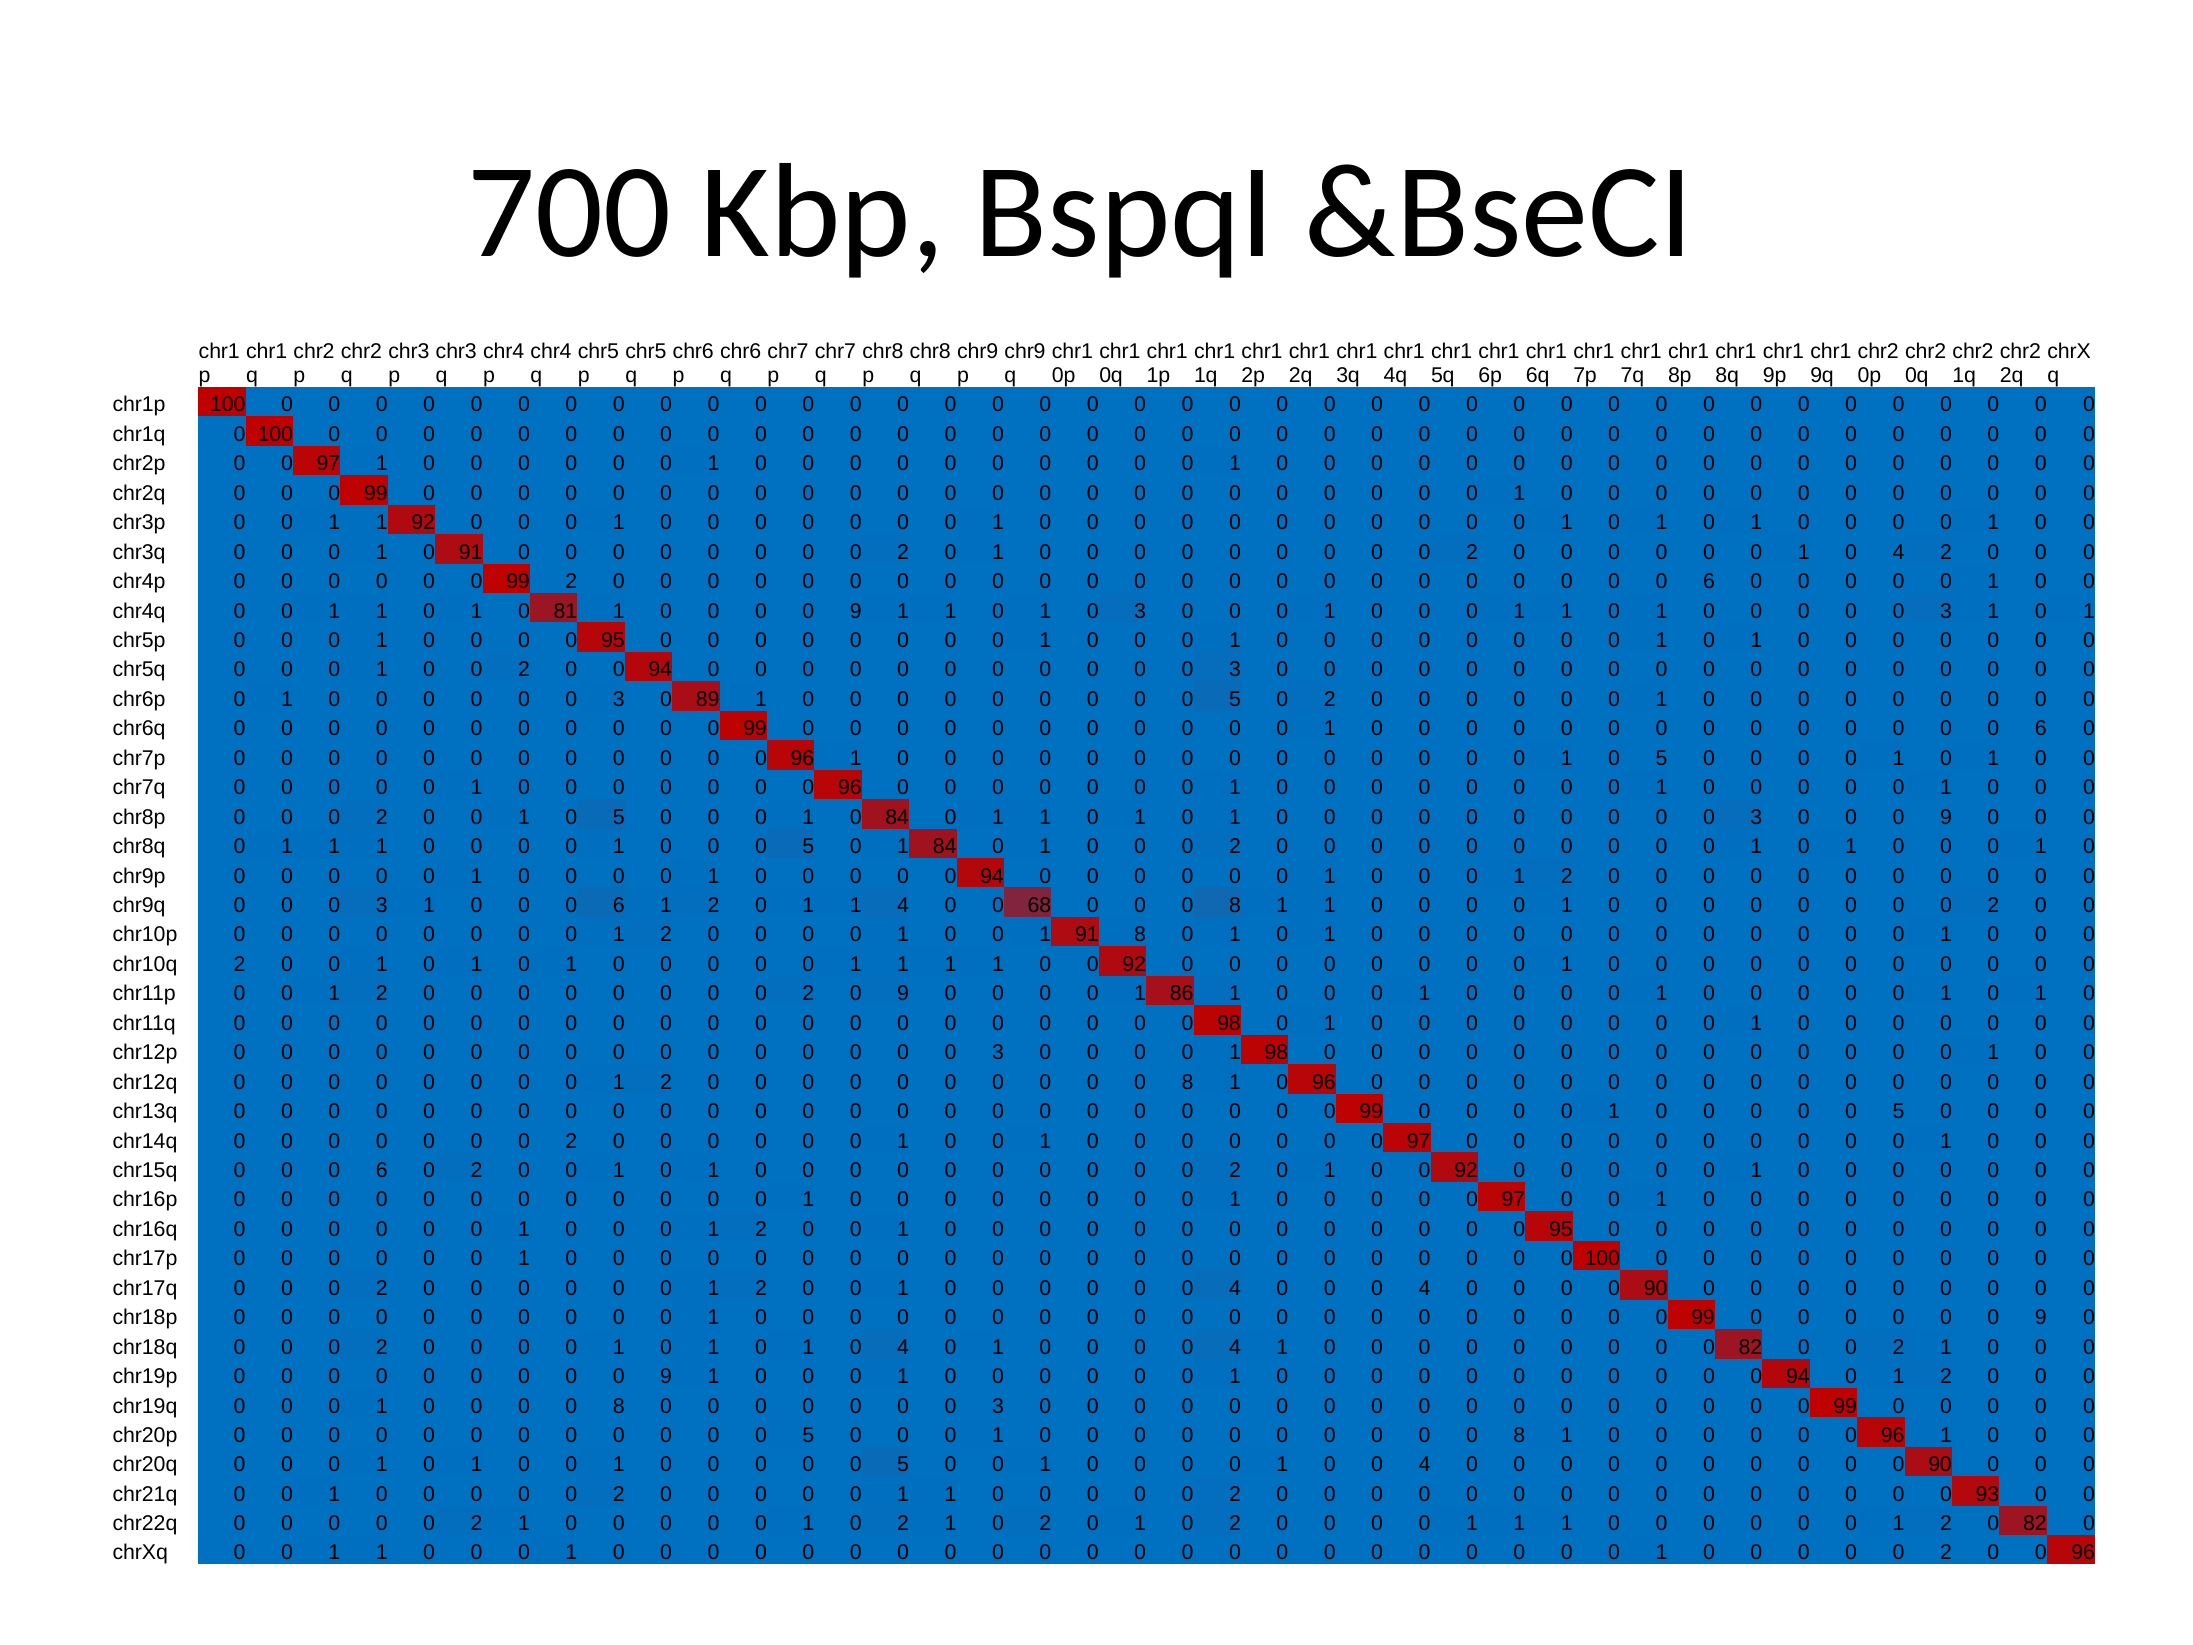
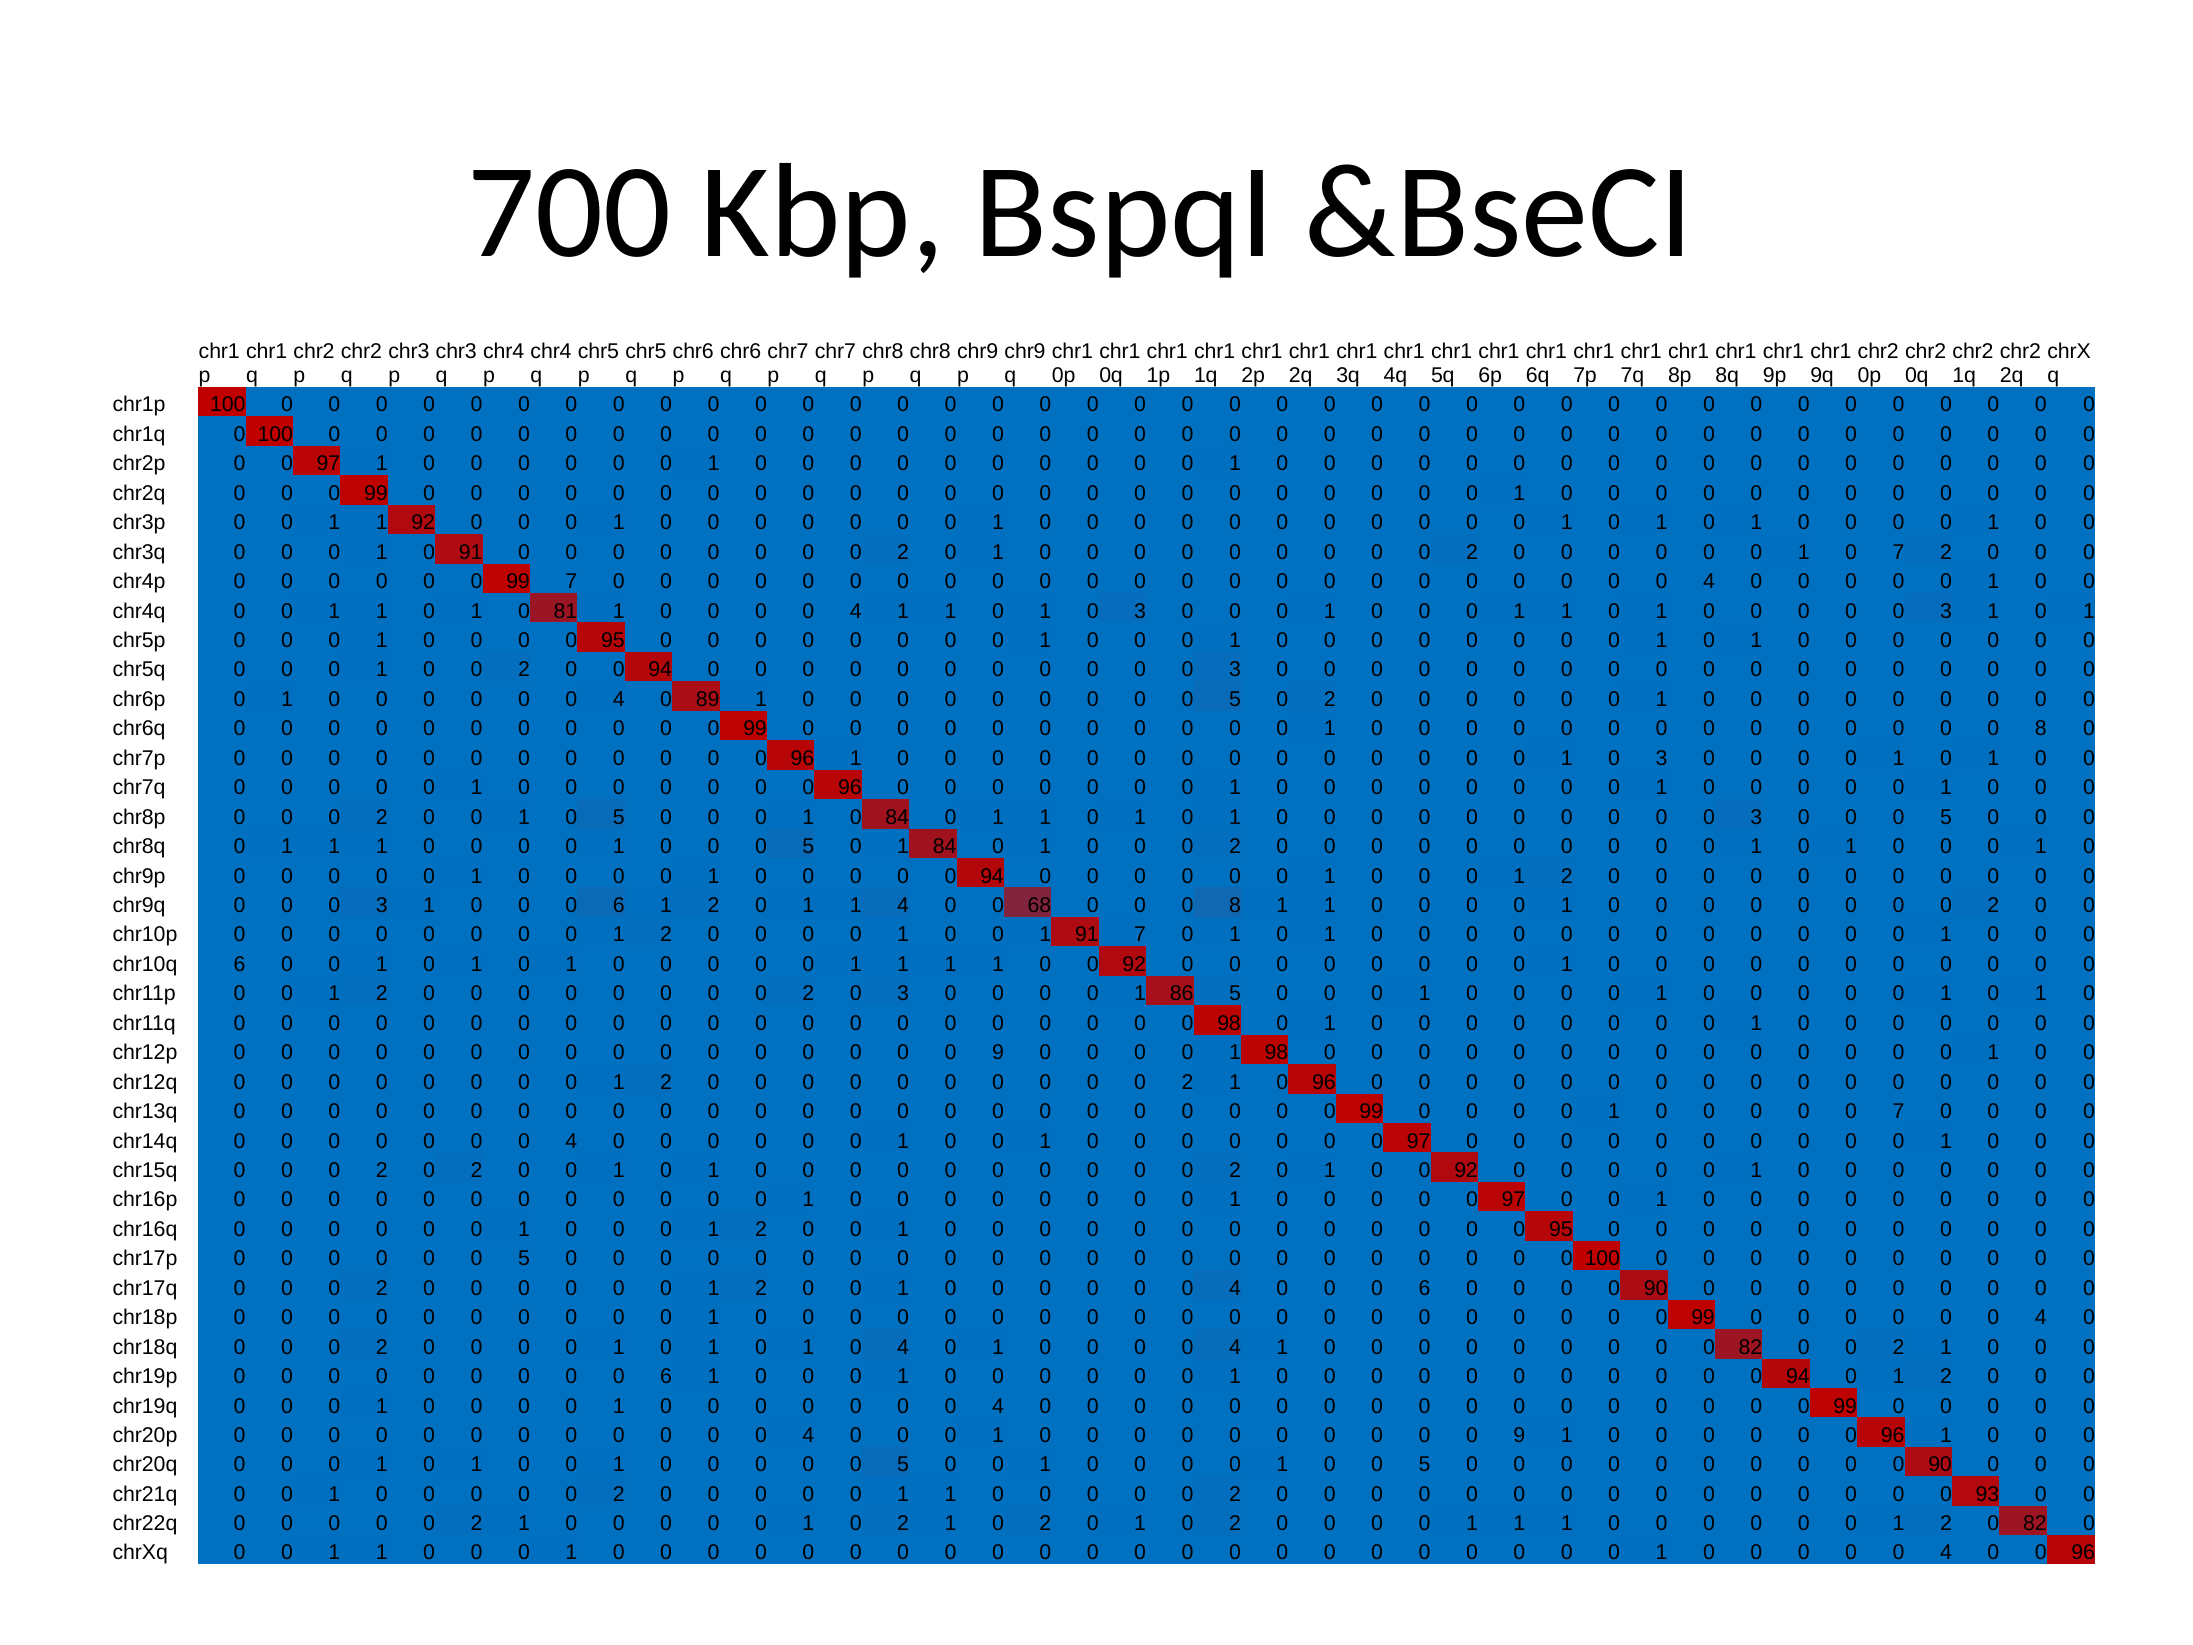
4 at (1899, 552): 4 -> 7
99 2: 2 -> 7
6 at (1709, 581): 6 -> 4
9 at (856, 611): 9 -> 4
3 at (619, 699): 3 -> 4
6 at (2041, 729): 6 -> 8
5 at (1662, 758): 5 -> 3
9 at (1946, 817): 9 -> 5
91 8: 8 -> 7
chr10q 2: 2 -> 6
2 0 9: 9 -> 3
86 1: 1 -> 5
3 at (998, 1053): 3 -> 9
8 at (1188, 1082): 8 -> 2
5 at (1899, 1111): 5 -> 7
2 at (571, 1141): 2 -> 4
6 at (382, 1170): 6 -> 2
1 at (524, 1259): 1 -> 5
4 at (1425, 1288): 4 -> 6
9 at (2041, 1317): 9 -> 4
9 at (666, 1376): 9 -> 6
8 at (619, 1406): 8 -> 1
3 at (998, 1406): 3 -> 4
5 at (808, 1435): 5 -> 4
8 at (1519, 1435): 8 -> 9
1 0 0 4: 4 -> 5
2 at (1946, 1552): 2 -> 4
